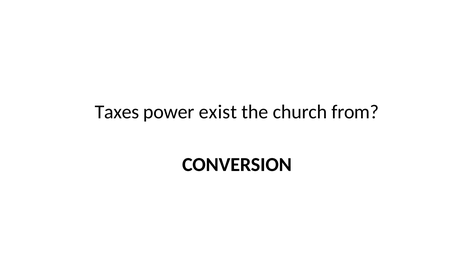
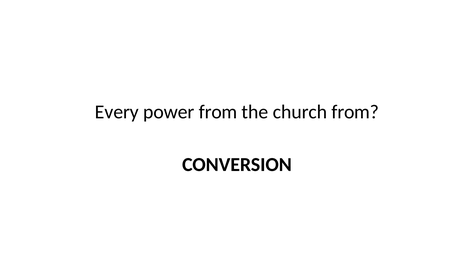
Taxes: Taxes -> Every
power exist: exist -> from
